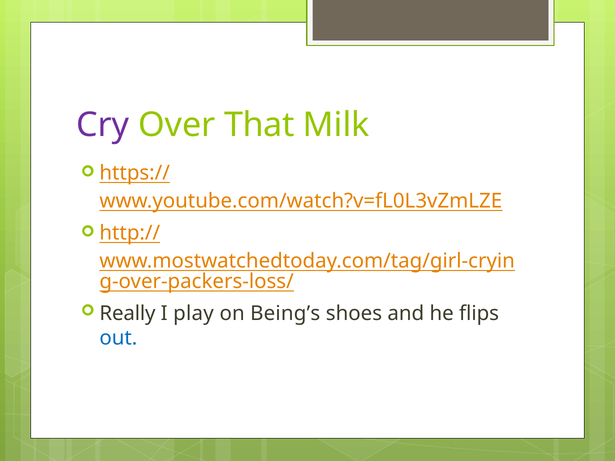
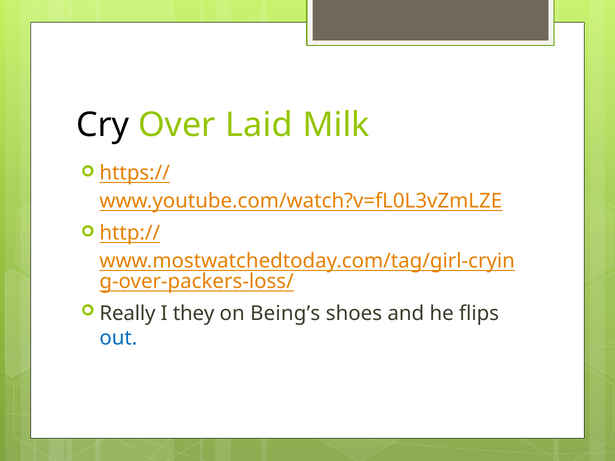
Cry colour: purple -> black
That: That -> Laid
play: play -> they
